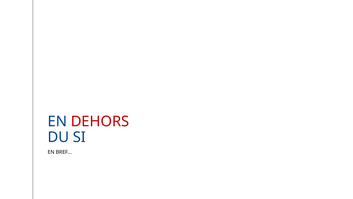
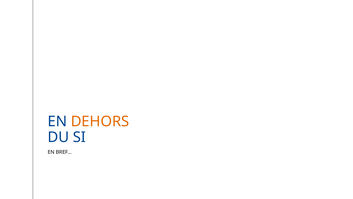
DEHORS colour: red -> orange
